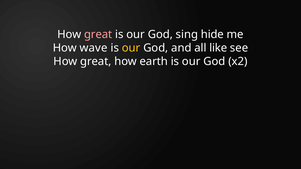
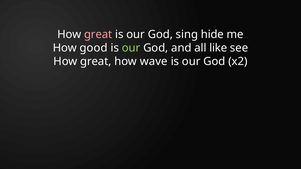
wave: wave -> good
our at (131, 48) colour: yellow -> light green
earth: earth -> wave
